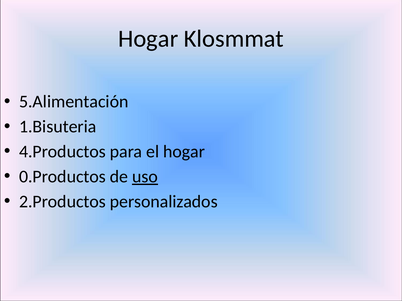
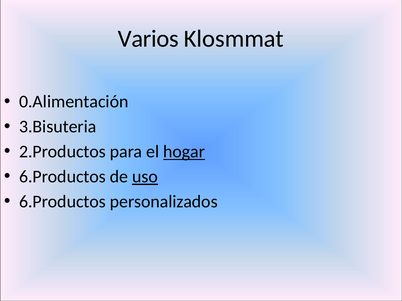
Hogar at (148, 39): Hogar -> Varios
5.Alimentación: 5.Alimentación -> 0.Alimentación
1.Bisuteria: 1.Bisuteria -> 3.Bisuteria
4.Productos: 4.Productos -> 2.Productos
hogar at (184, 152) underline: none -> present
0.Productos at (62, 177): 0.Productos -> 6.Productos
2.Productos at (62, 202): 2.Productos -> 6.Productos
